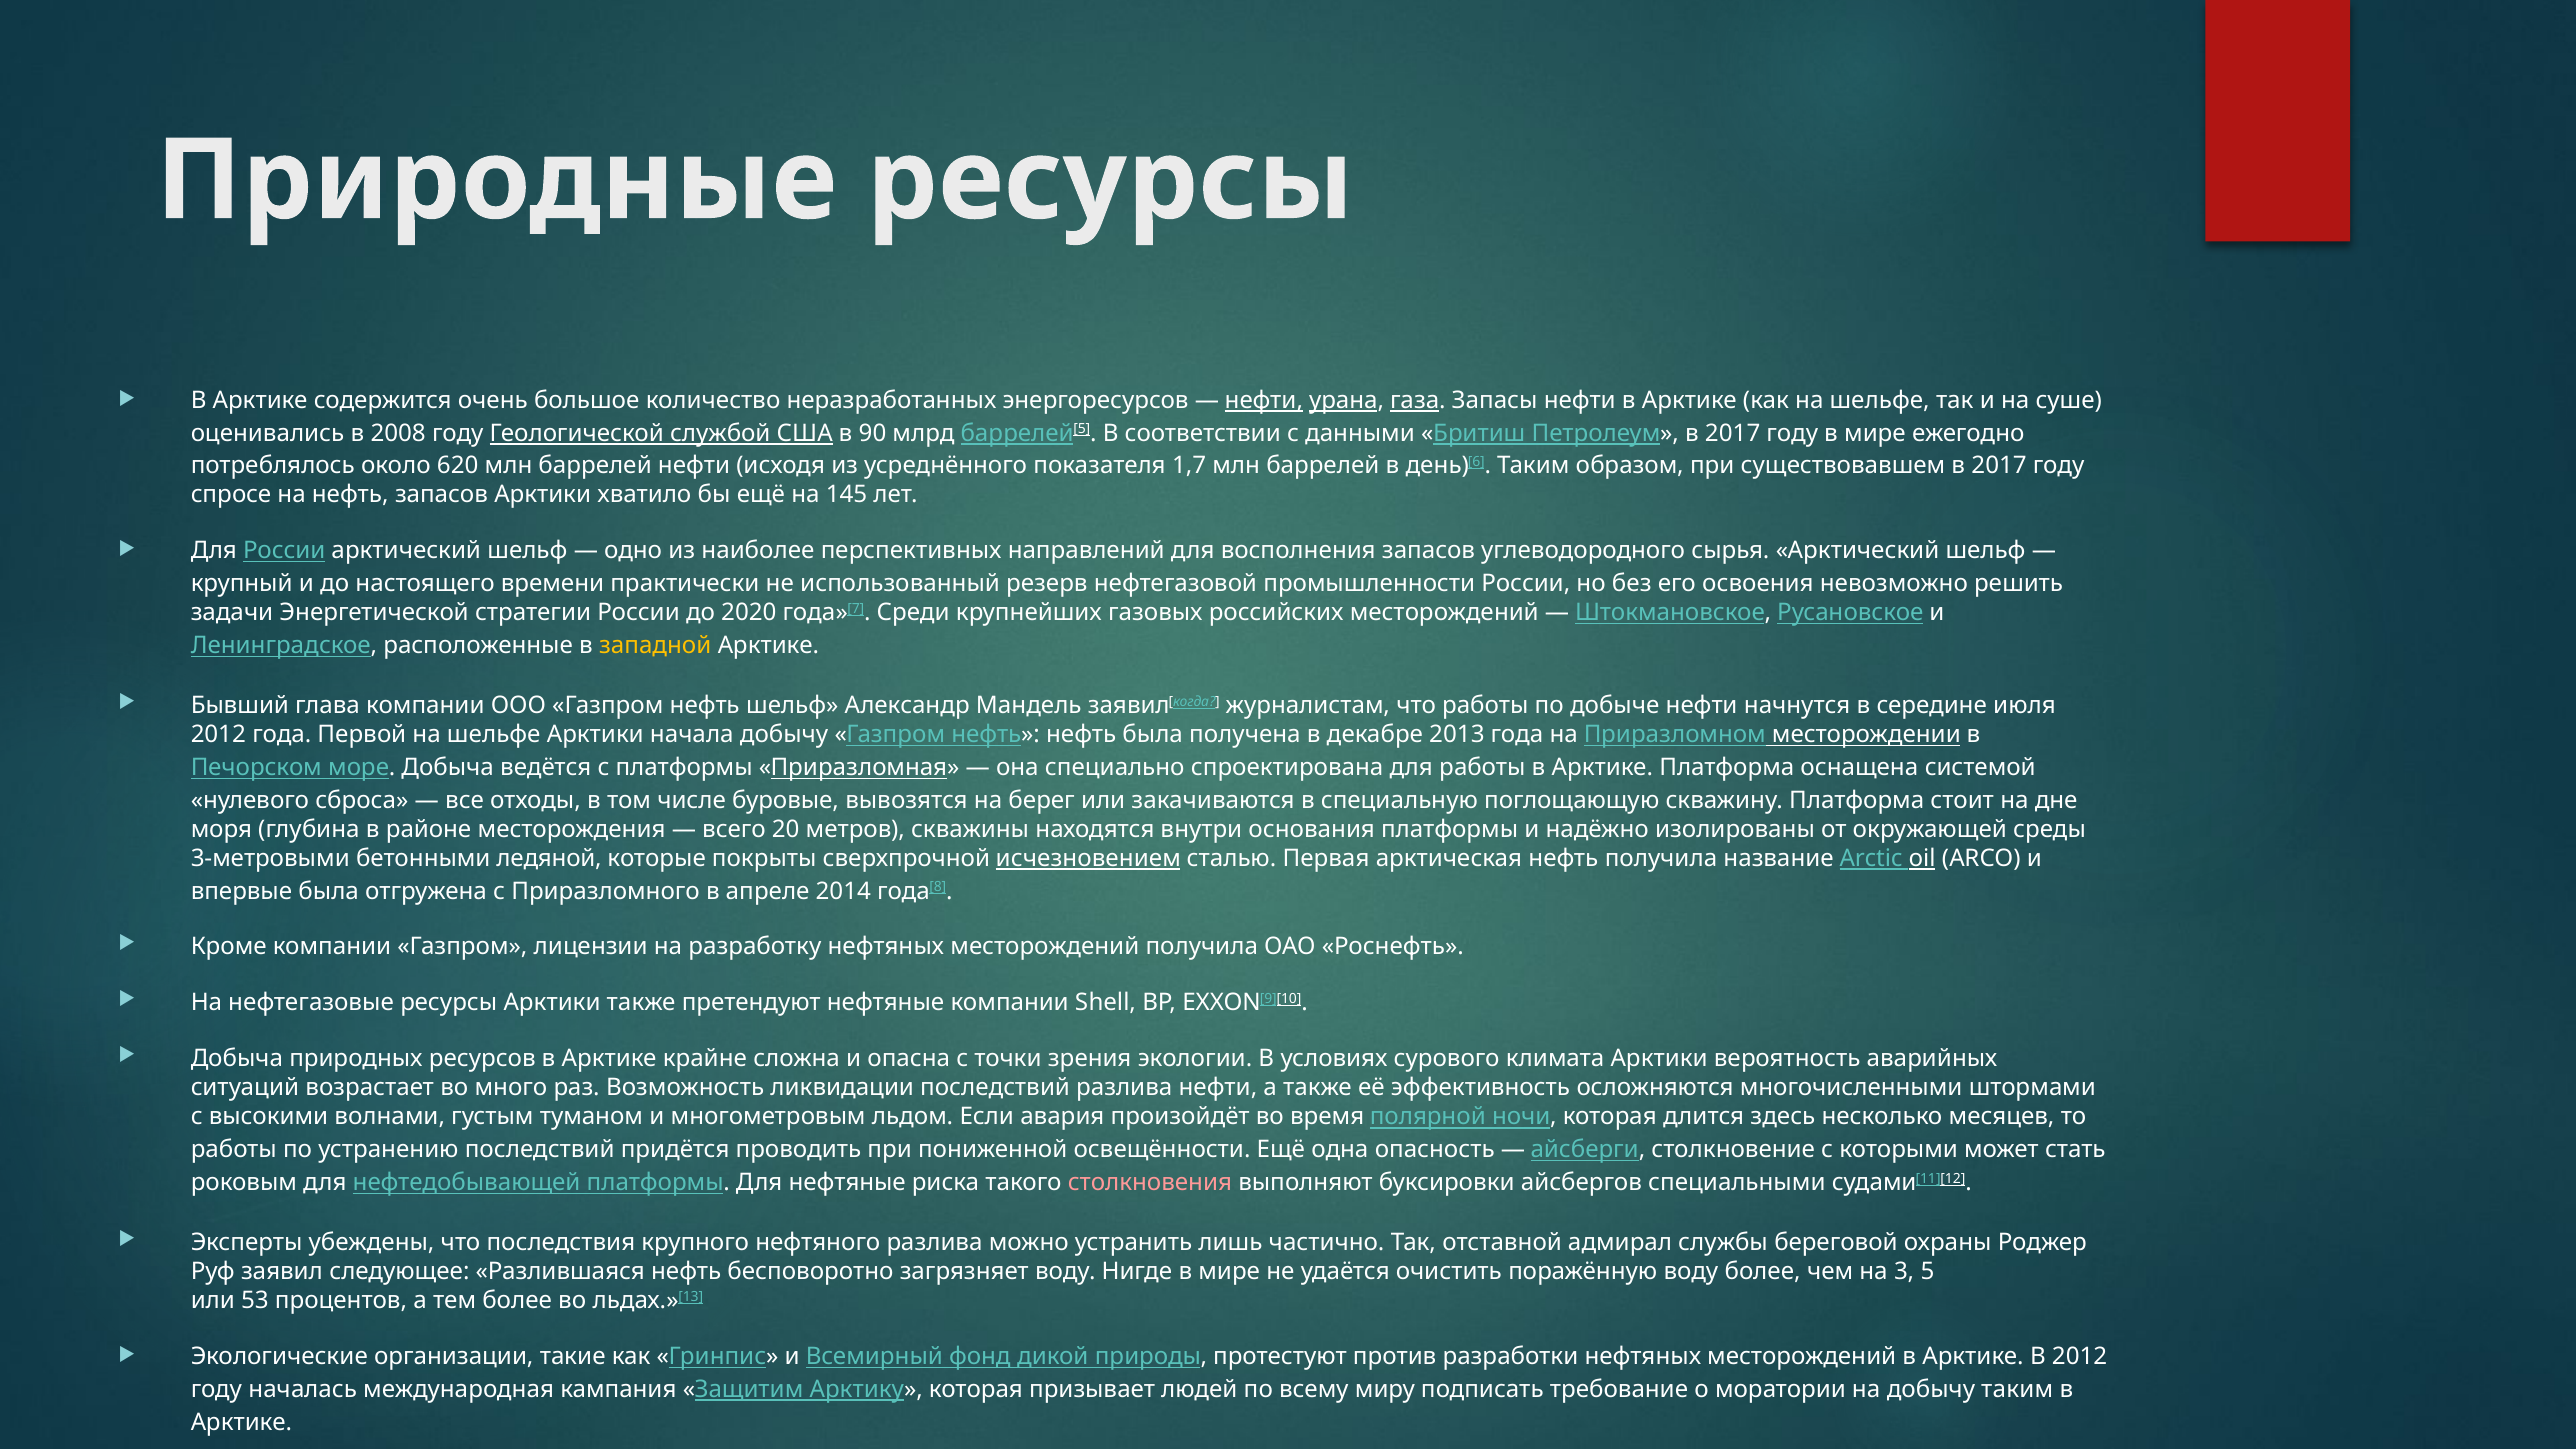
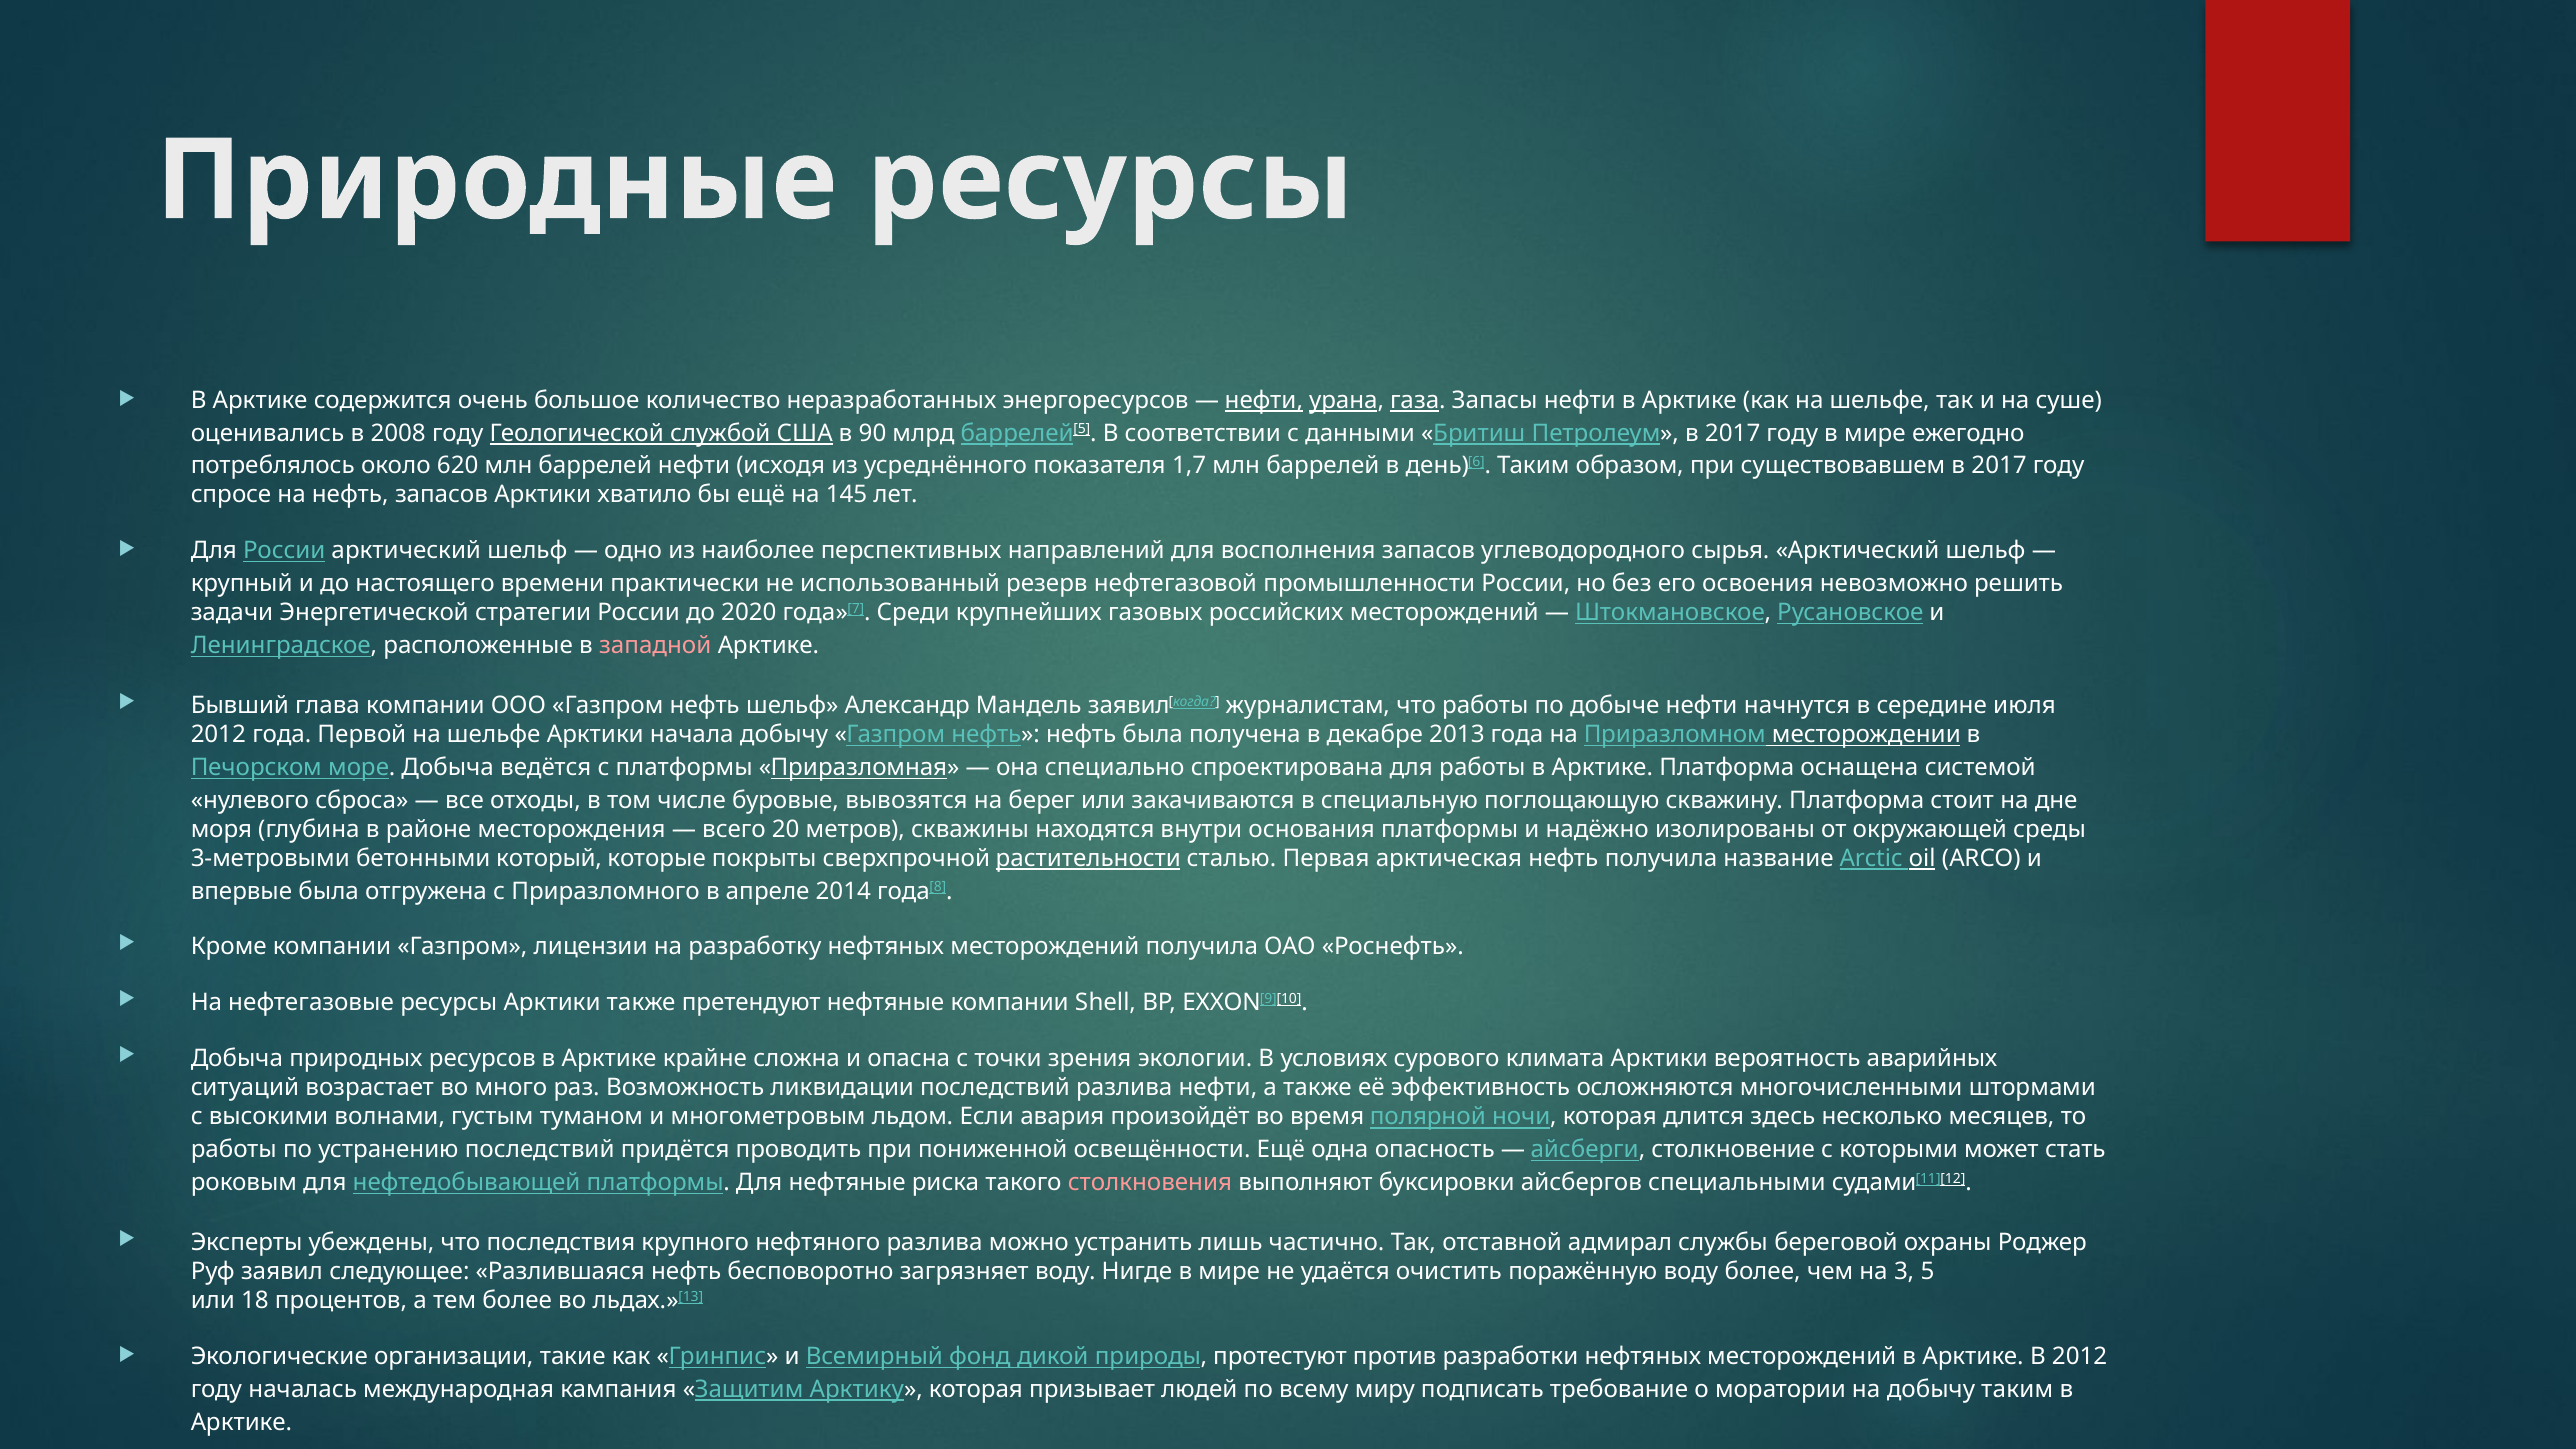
западной colour: yellow -> pink
ледяной: ледяной -> который
исчезновением: исчезновением -> растительности
53: 53 -> 18
